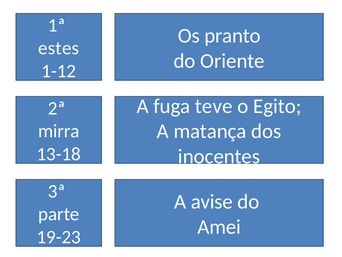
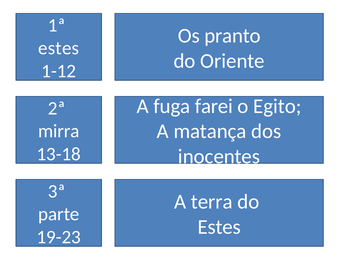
teve: teve -> farei
avise: avise -> terra
Amei at (219, 226): Amei -> Estes
